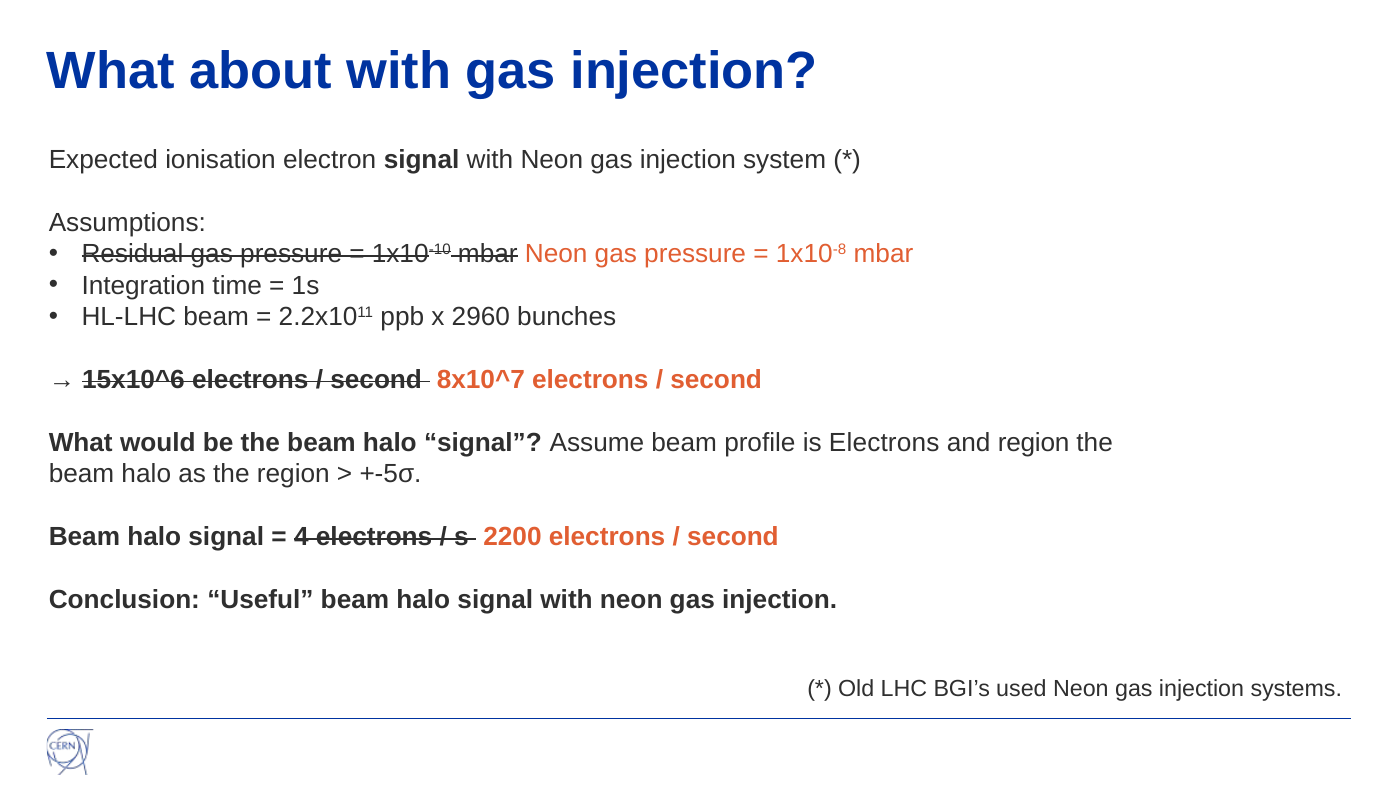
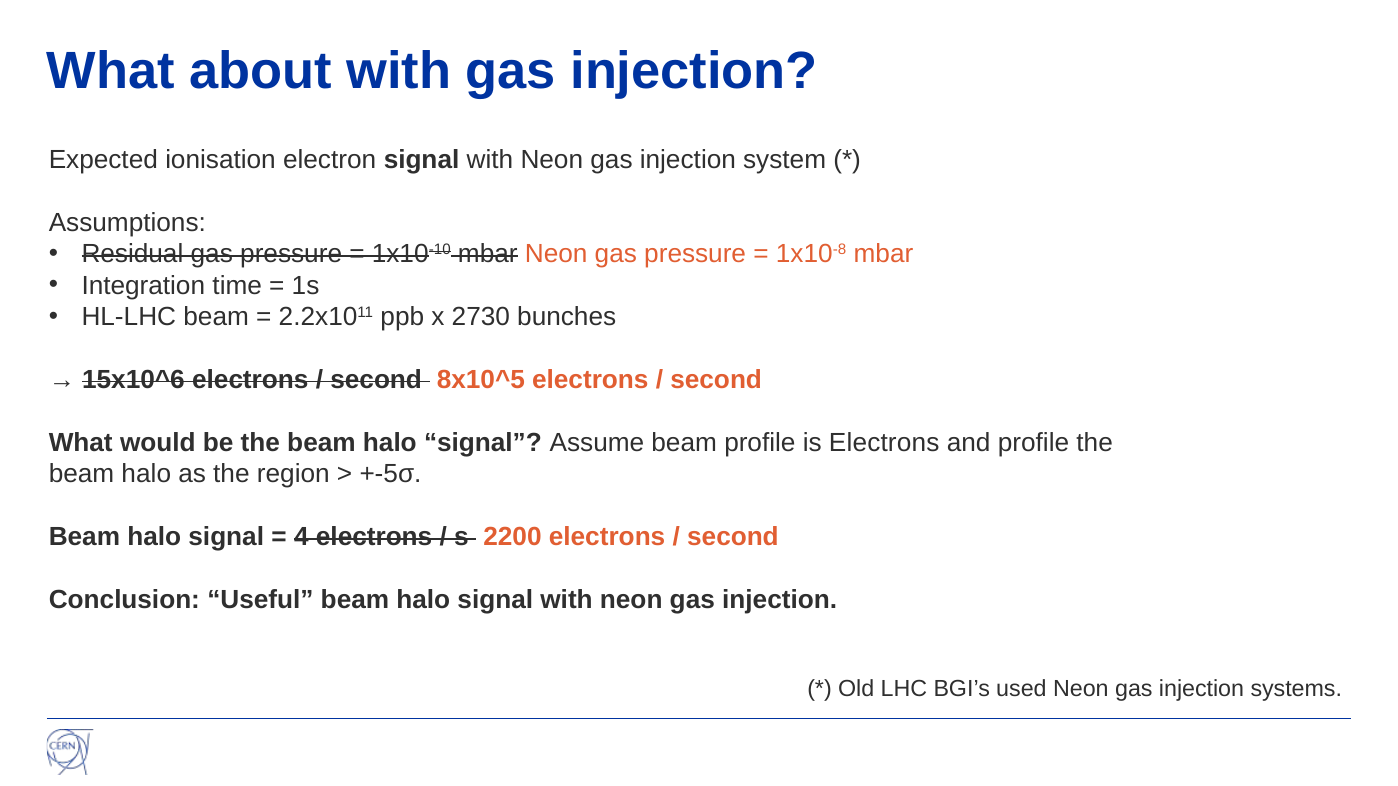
2960: 2960 -> 2730
8x10^7: 8x10^7 -> 8x10^5
and region: region -> profile
